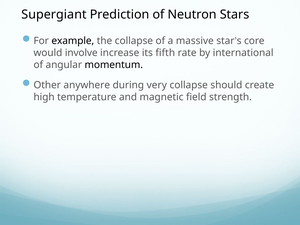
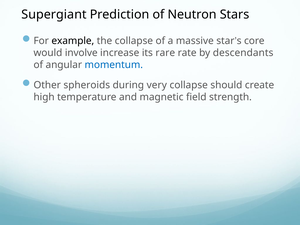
fifth: fifth -> rare
international: international -> descendants
momentum colour: black -> blue
anywhere: anywhere -> spheroids
